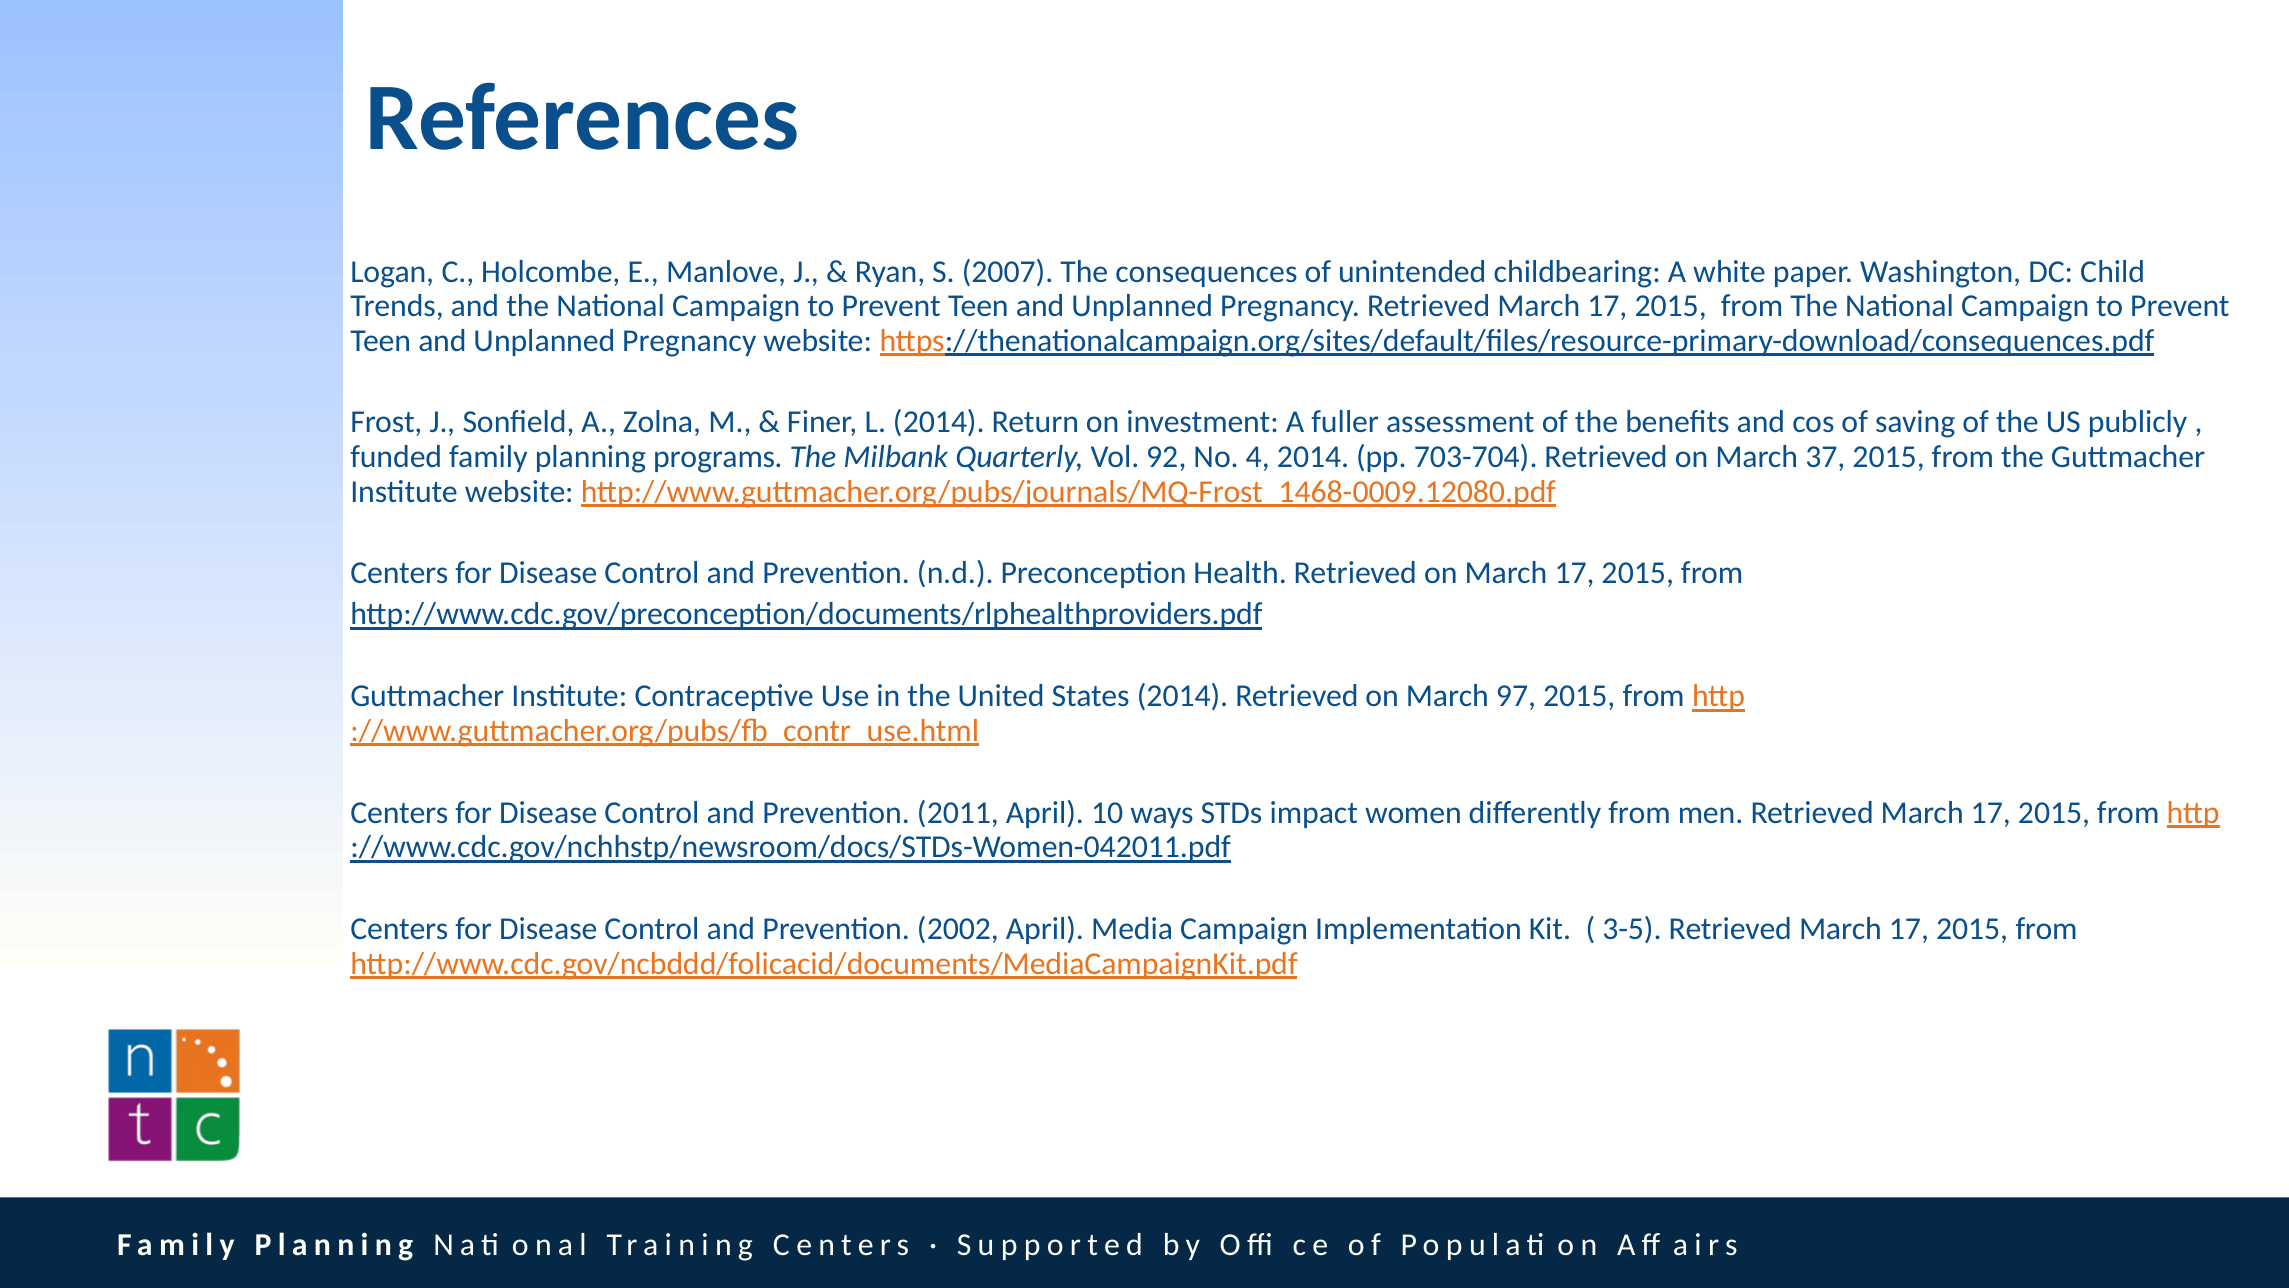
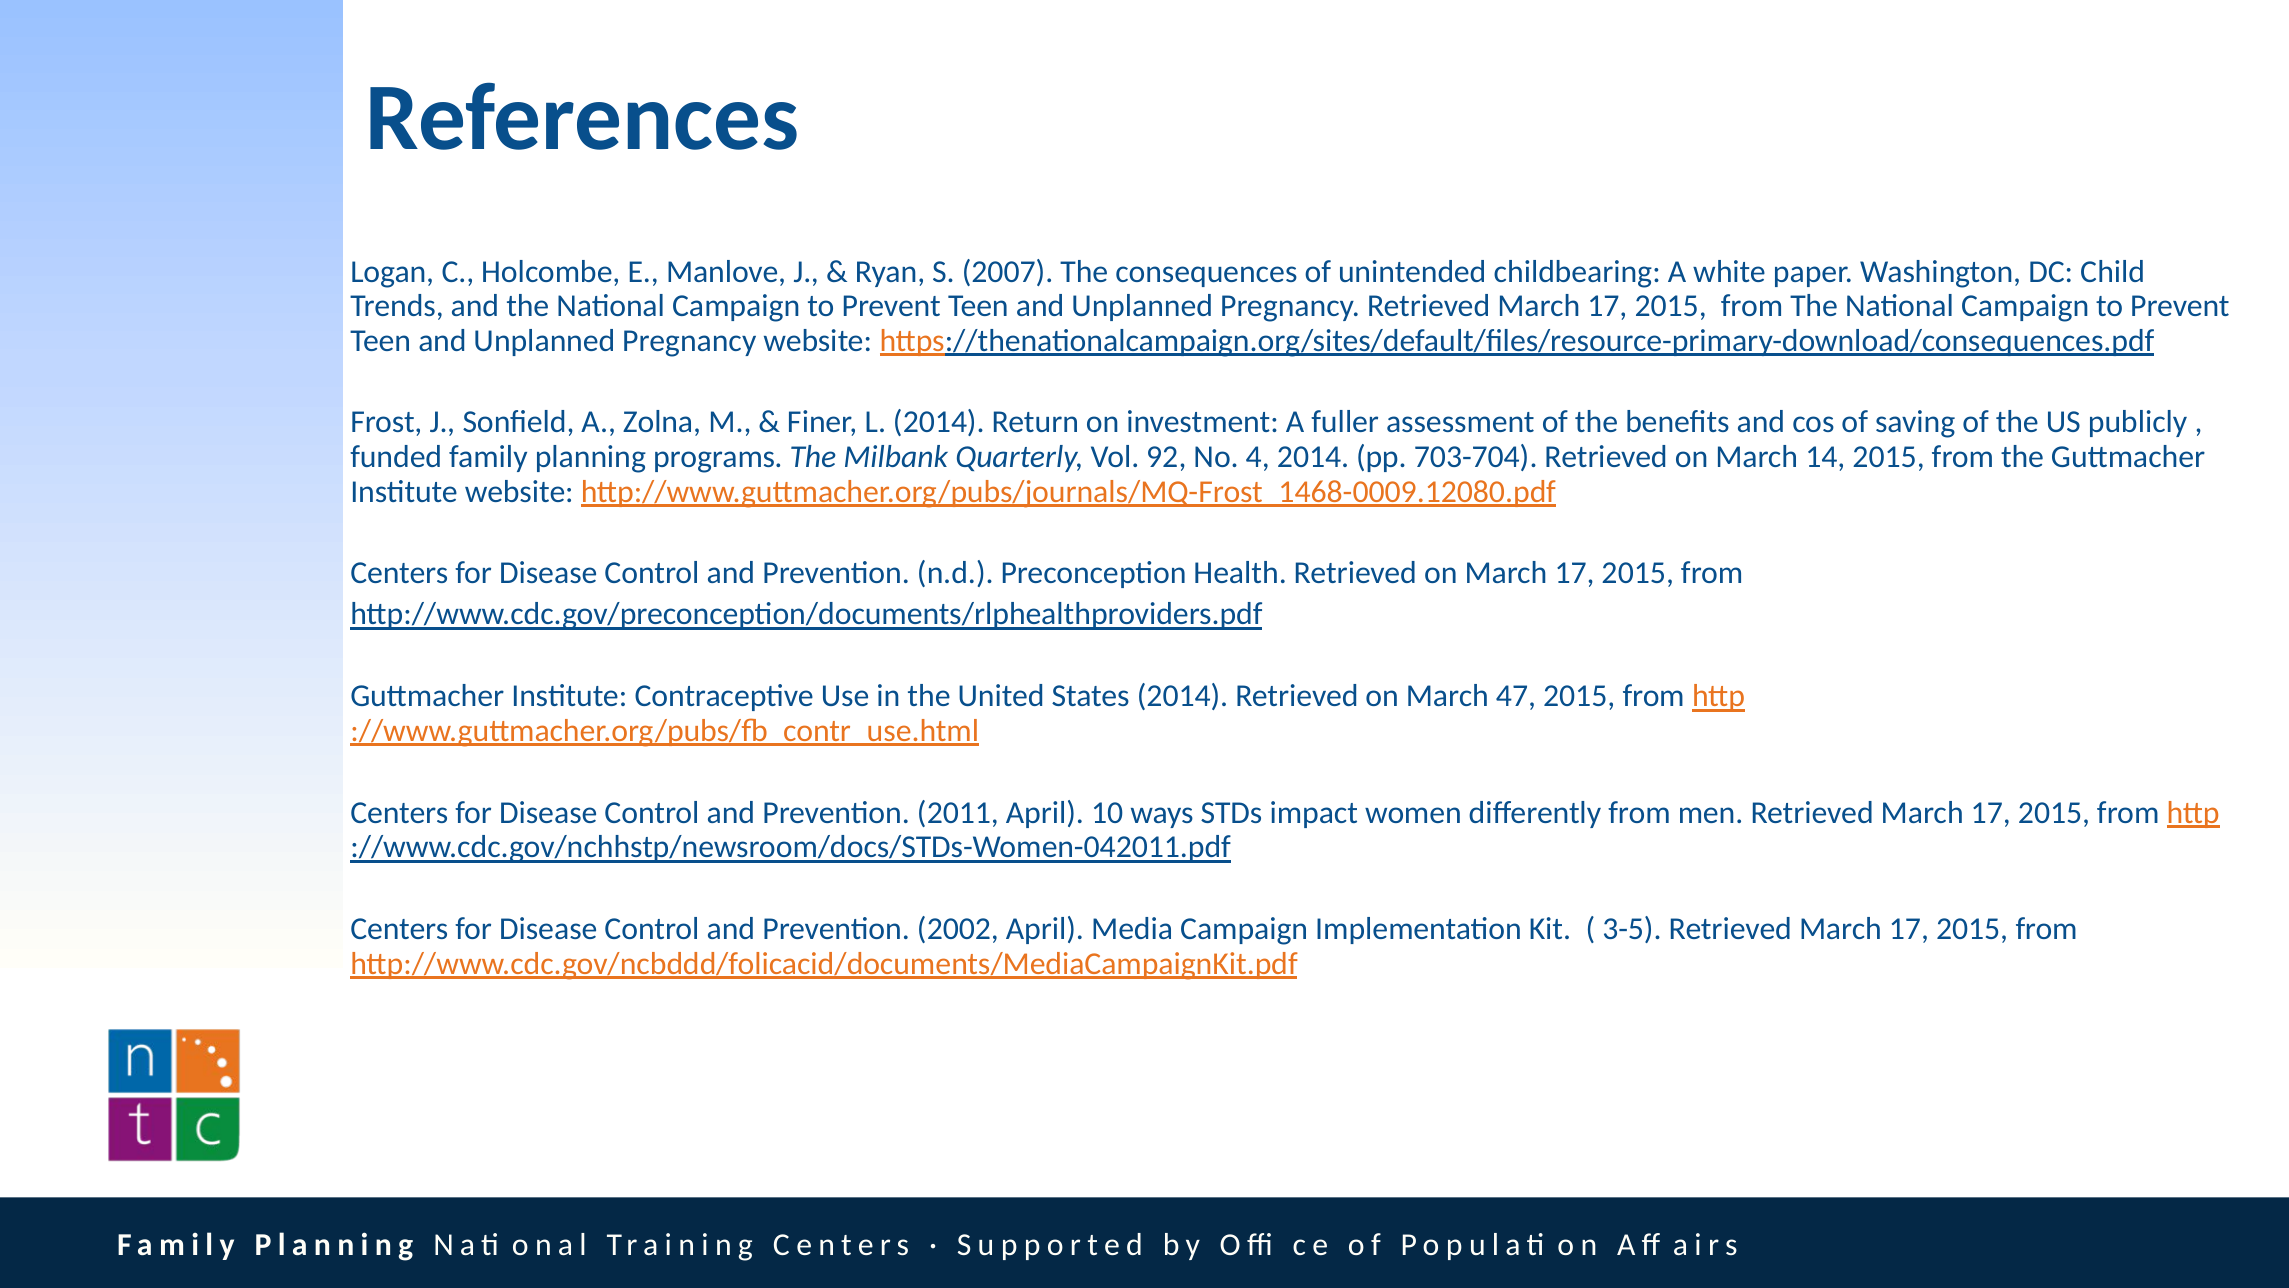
37: 37 -> 14
97: 97 -> 47
